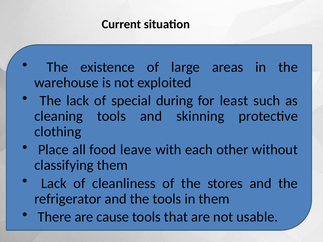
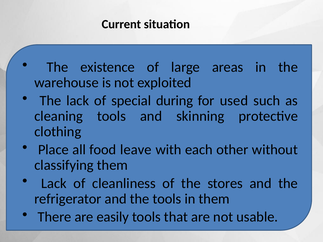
least: least -> used
cause: cause -> easily
